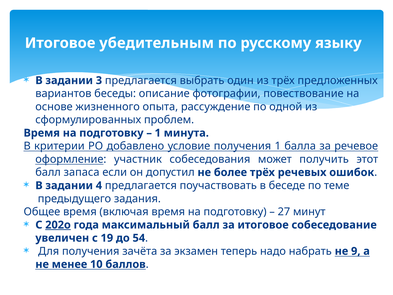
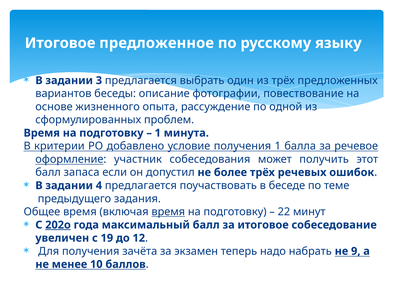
убедительным: убедительным -> предложенное
время at (168, 212) underline: none -> present
27: 27 -> 22
54: 54 -> 12
